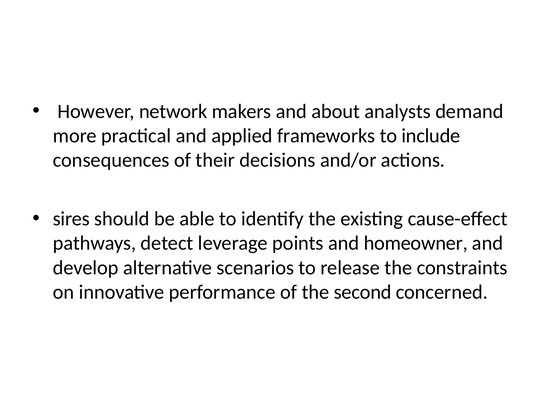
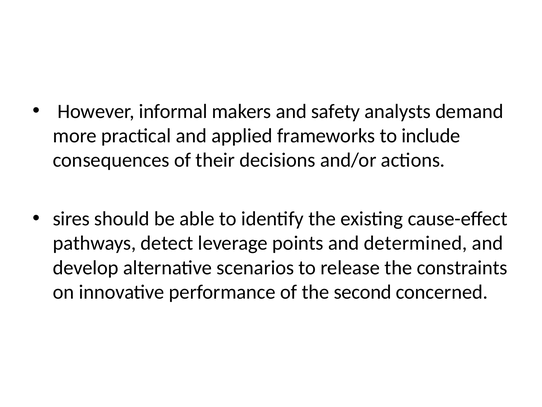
network: network -> informal
about: about -> safety
homeowner: homeowner -> determined
